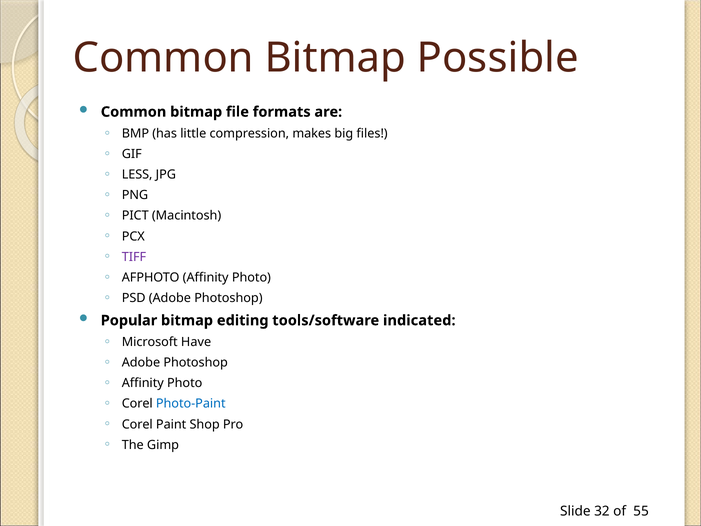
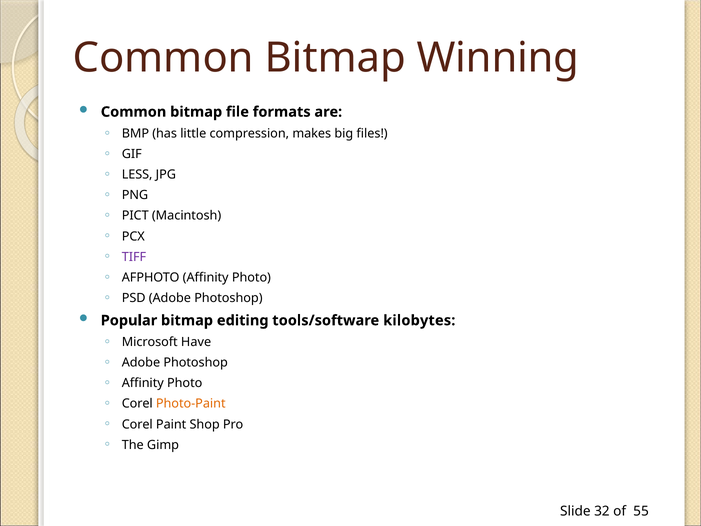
Possible: Possible -> Winning
indicated: indicated -> kilobytes
Photo-Paint colour: blue -> orange
